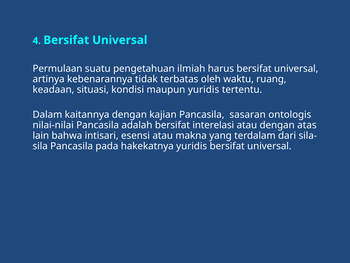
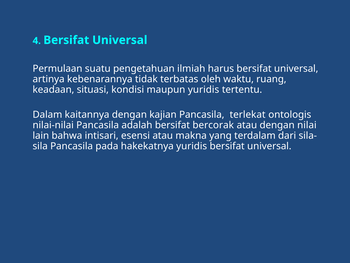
sasaran: sasaran -> terlekat
interelasi: interelasi -> bercorak
atas: atas -> nilai
